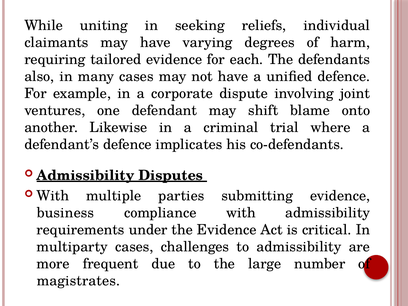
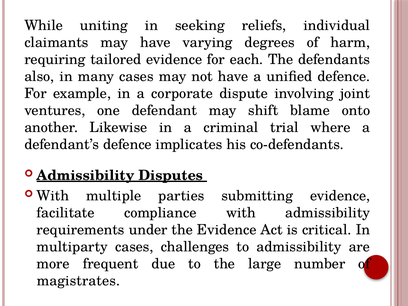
business: business -> facilitate
